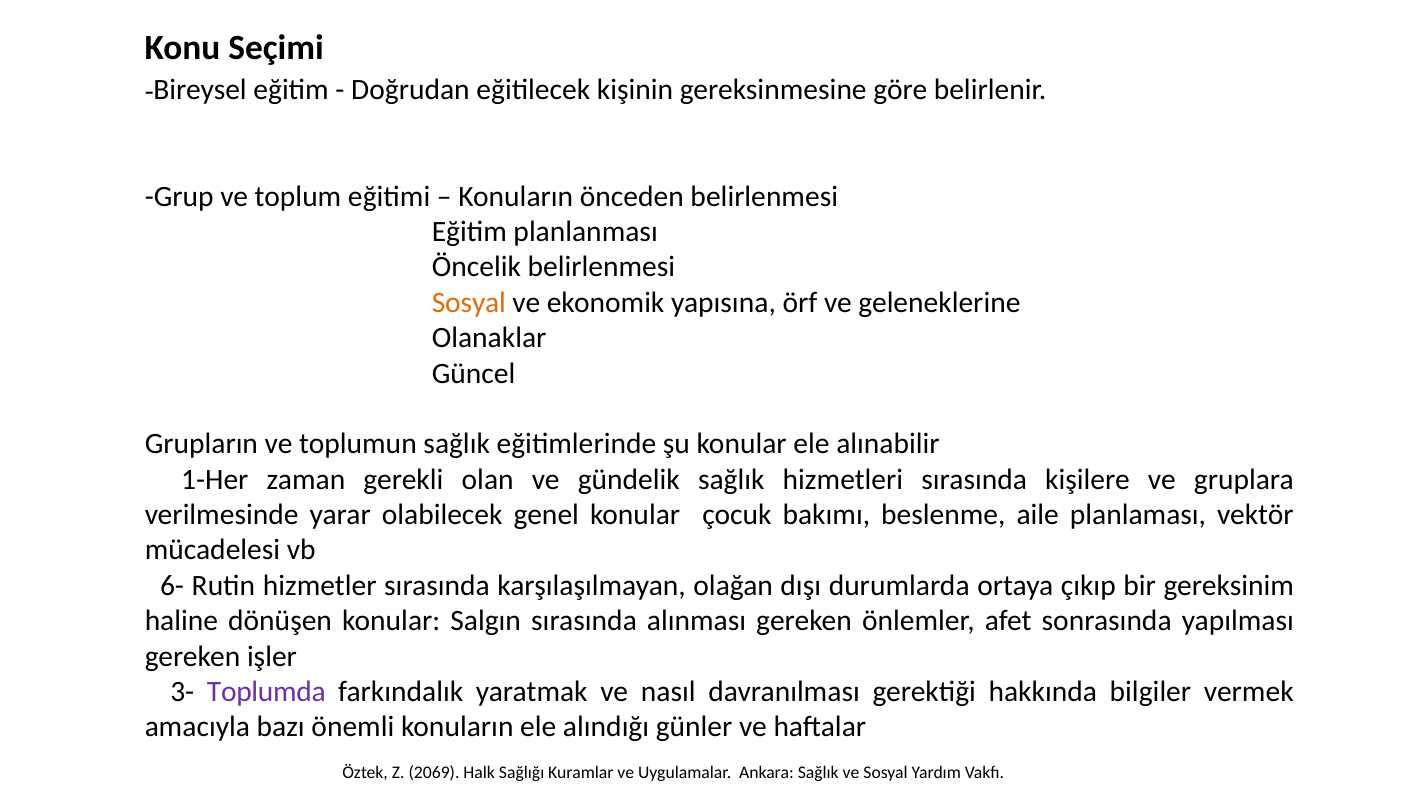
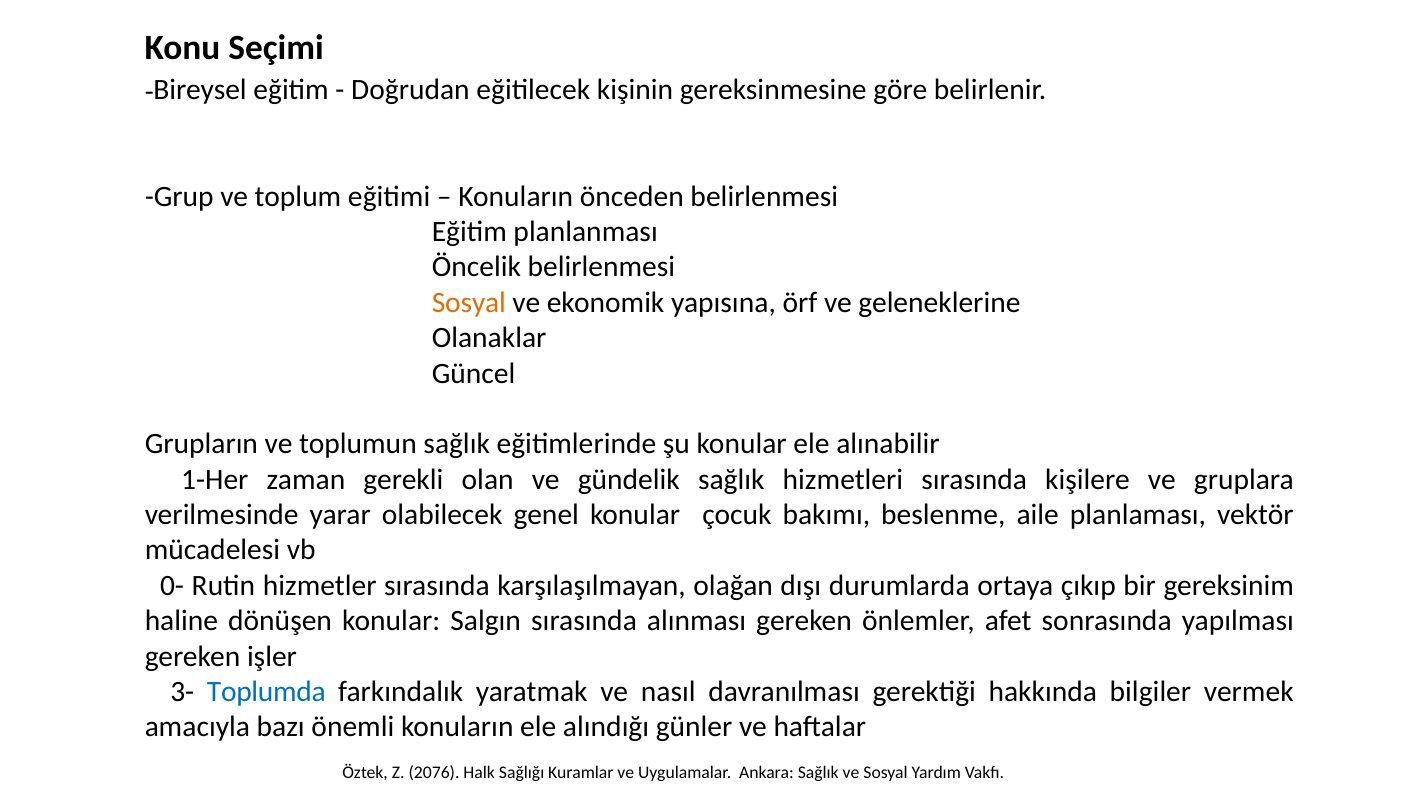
6-: 6- -> 0-
Toplumda colour: purple -> blue
2069: 2069 -> 2076
